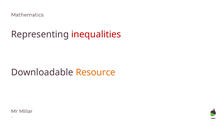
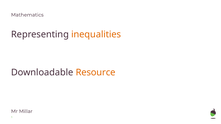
inequalities colour: red -> orange
